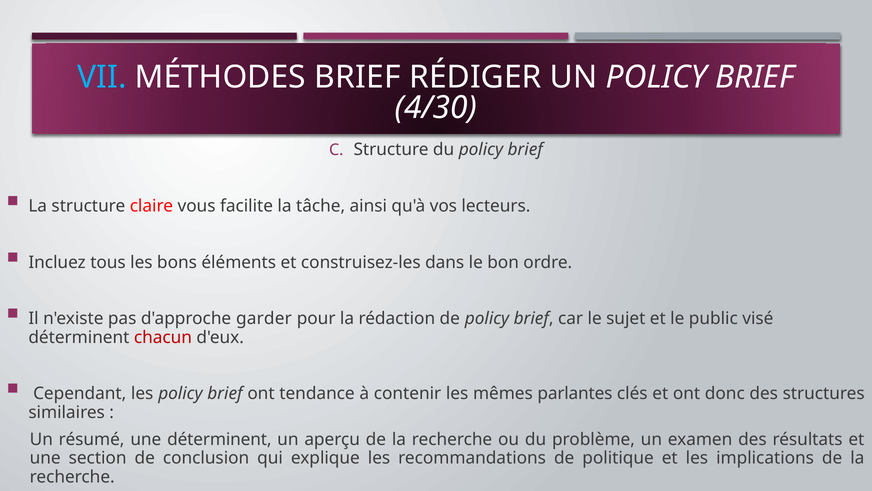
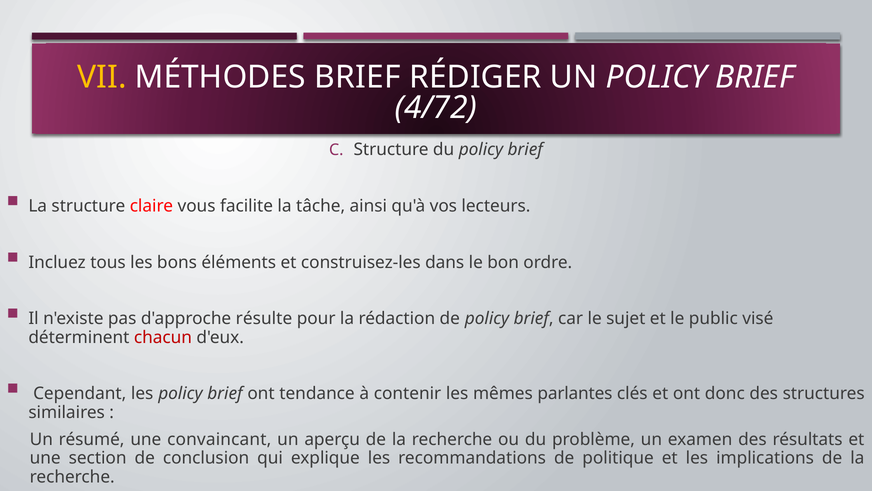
VII colour: light blue -> yellow
4/30: 4/30 -> 4/72
garder: garder -> résulte
une déterminent: déterminent -> convaincant
